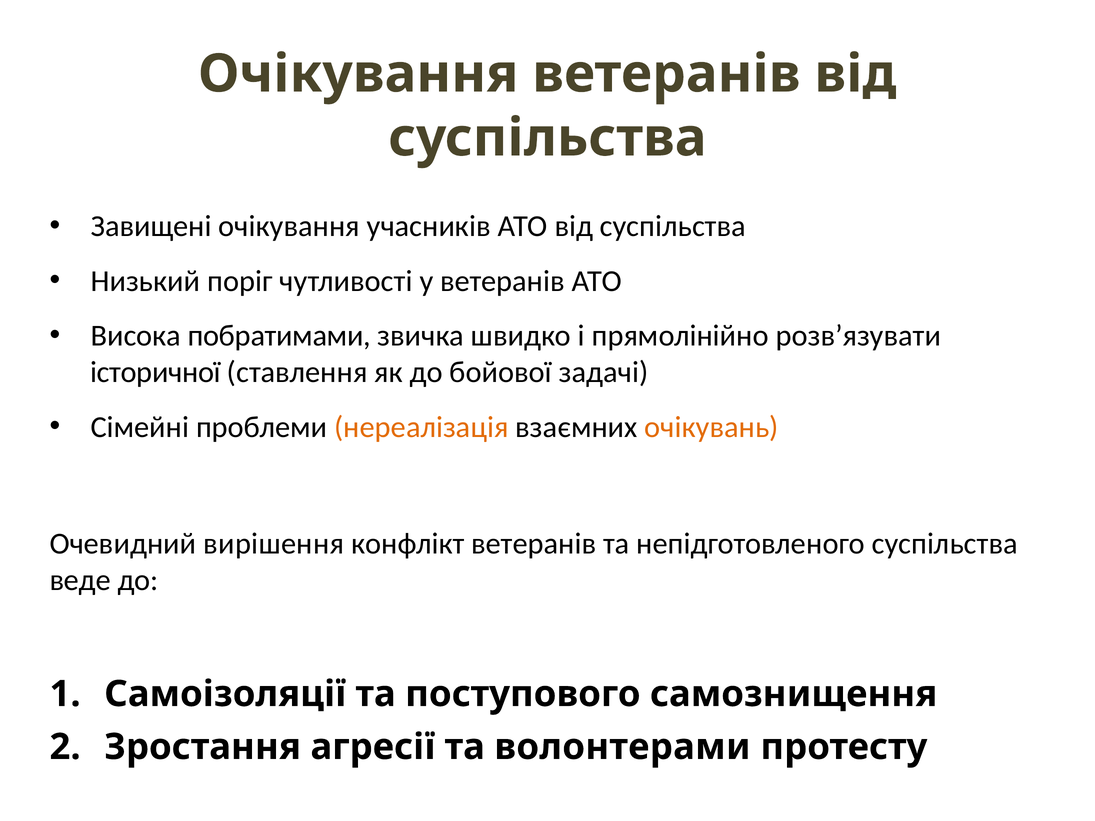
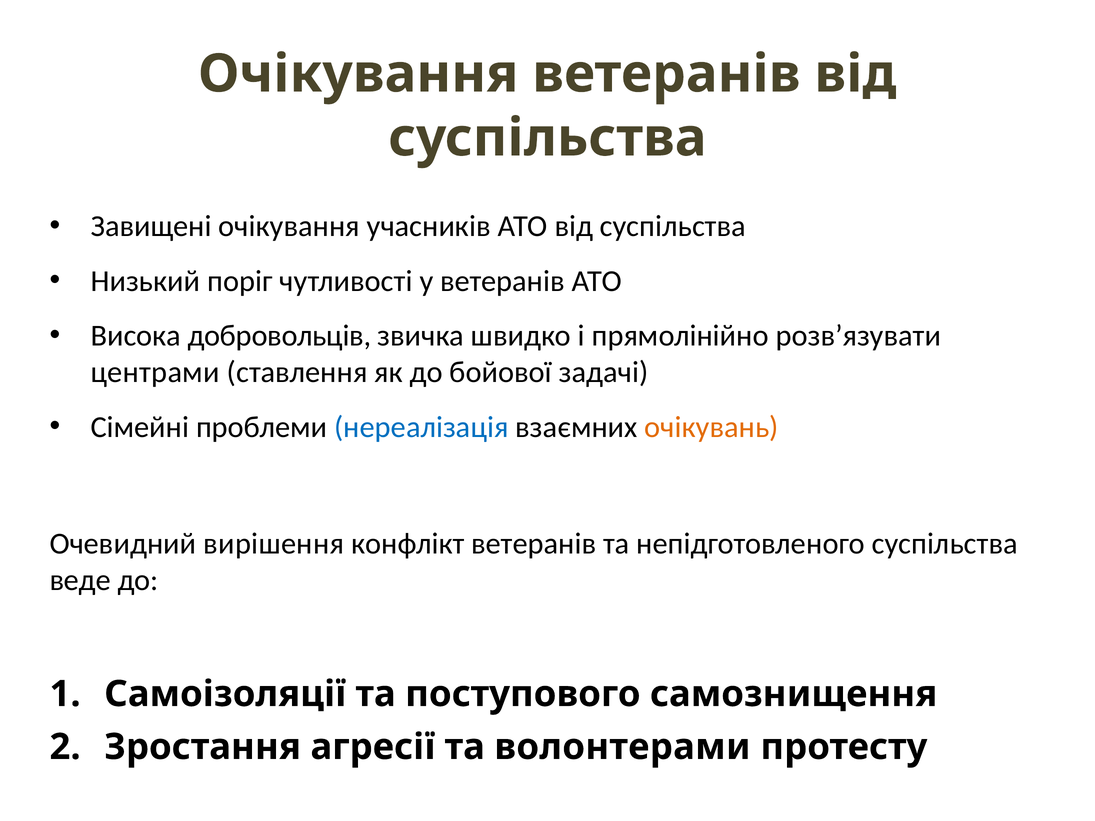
побратимами: побратимами -> добровольців
історичної: історичної -> центрами
нереалізація colour: orange -> blue
